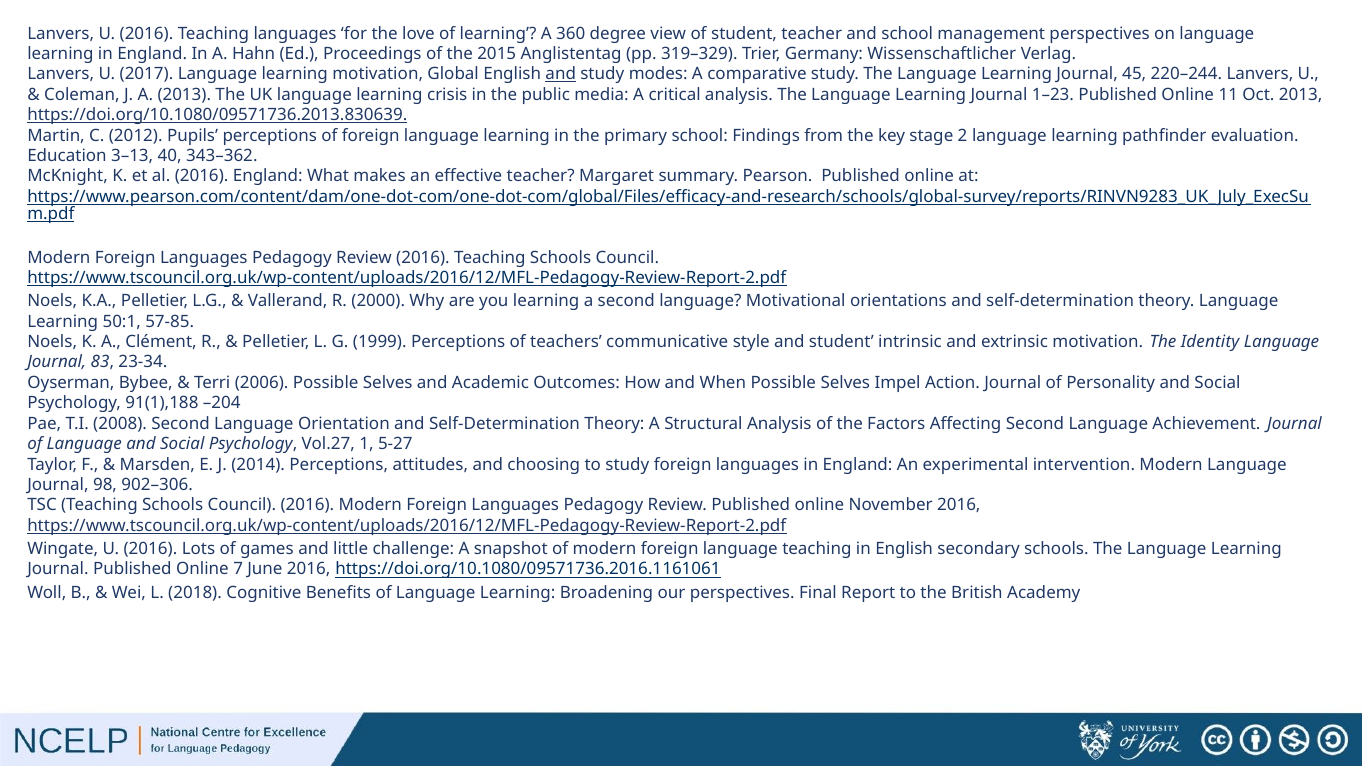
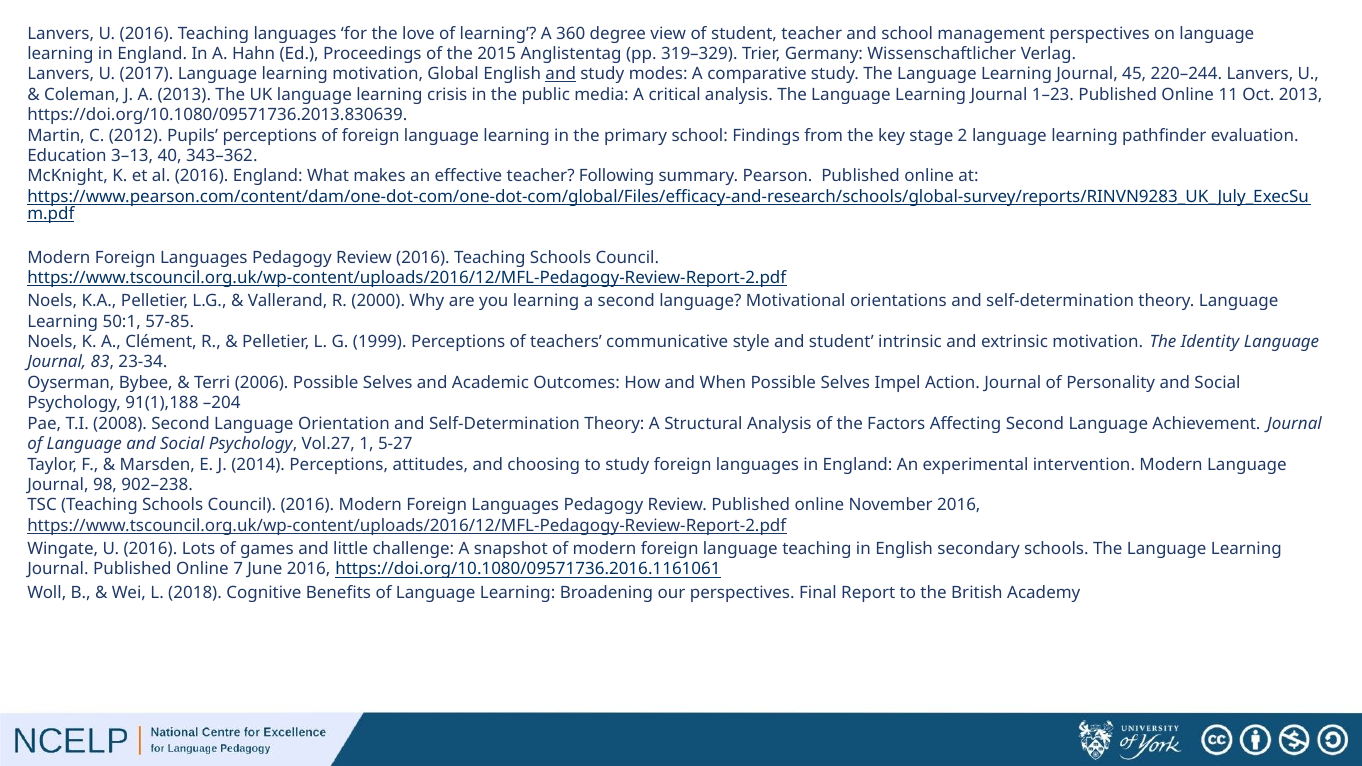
https://doi.org/10.1080/09571736.2013.830639 underline: present -> none
Margaret: Margaret -> Following
902–306: 902–306 -> 902–238
